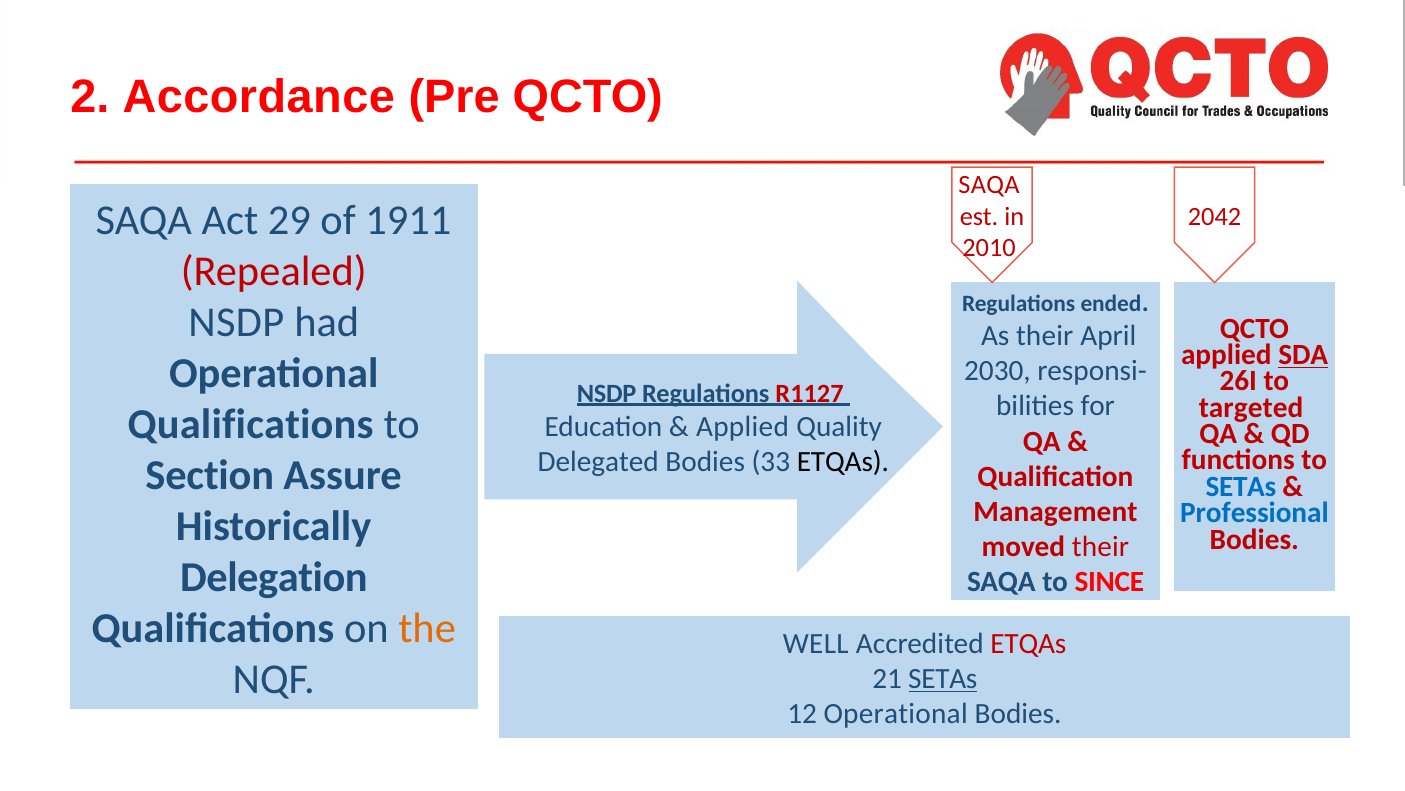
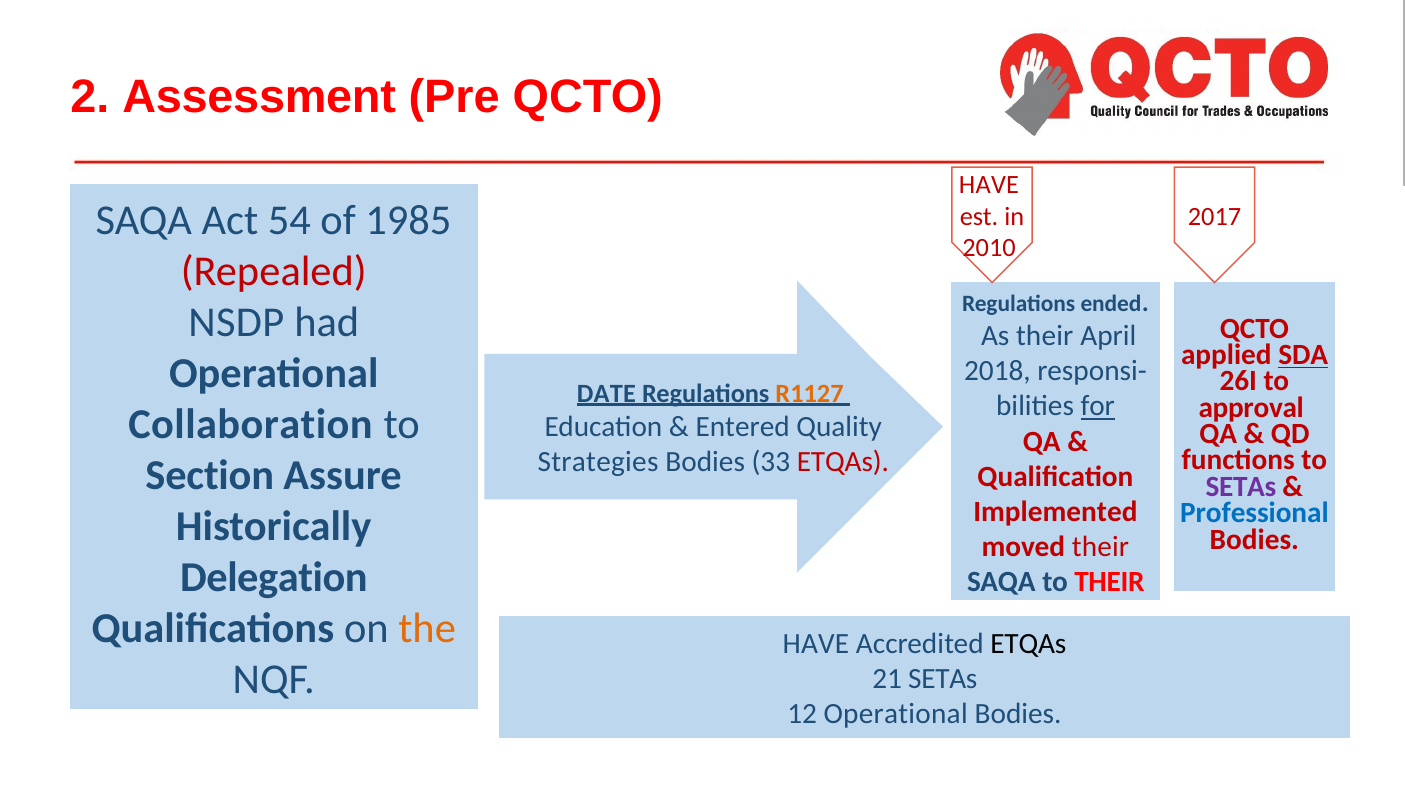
Accordance: Accordance -> Assessment
SAQA at (989, 185): SAQA -> HAVE
29: 29 -> 54
1911: 1911 -> 1985
2042: 2042 -> 2017
2030: 2030 -> 2018
NSDP at (607, 393): NSDP -> DATE
R1127 colour: red -> orange
for underline: none -> present
targeted: targeted -> approval
Qualifications at (251, 424): Qualifications -> Collaboration
Applied at (742, 427): Applied -> Entered
Delegated: Delegated -> Strategies
ETQAs at (843, 462) colour: black -> red
SETAs at (1241, 486) colour: blue -> purple
Management: Management -> Implemented
to SINCE: SINCE -> THEIR
WELL at (816, 643): WELL -> HAVE
ETQAs at (1028, 643) colour: red -> black
SETAs at (943, 678) underline: present -> none
